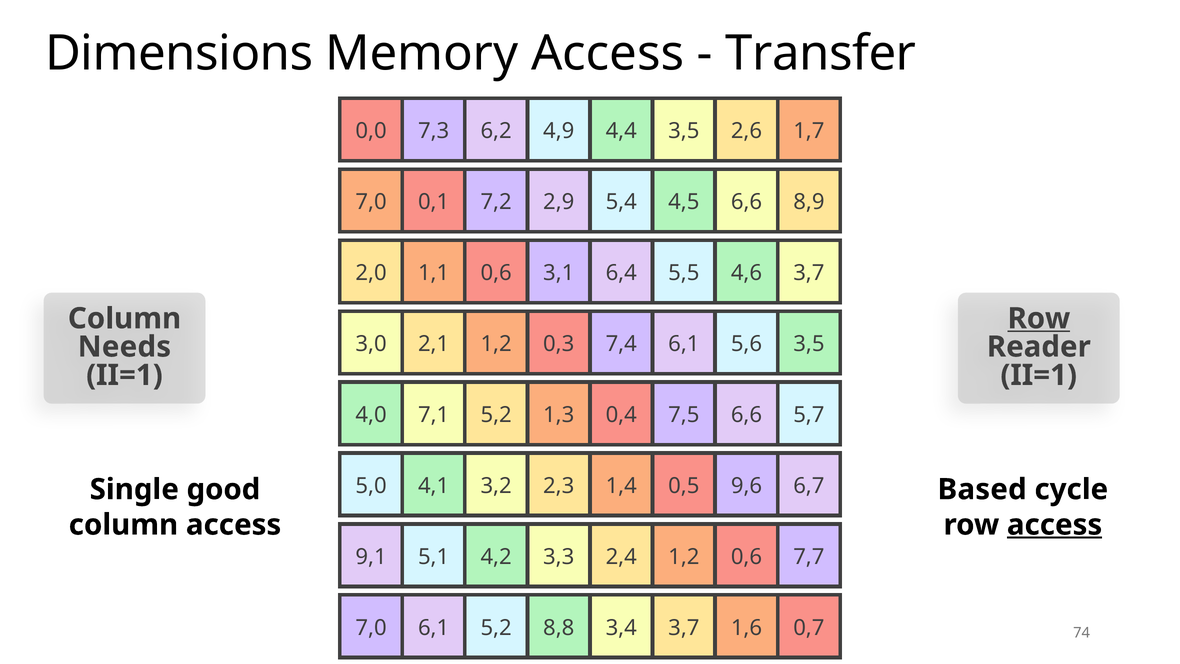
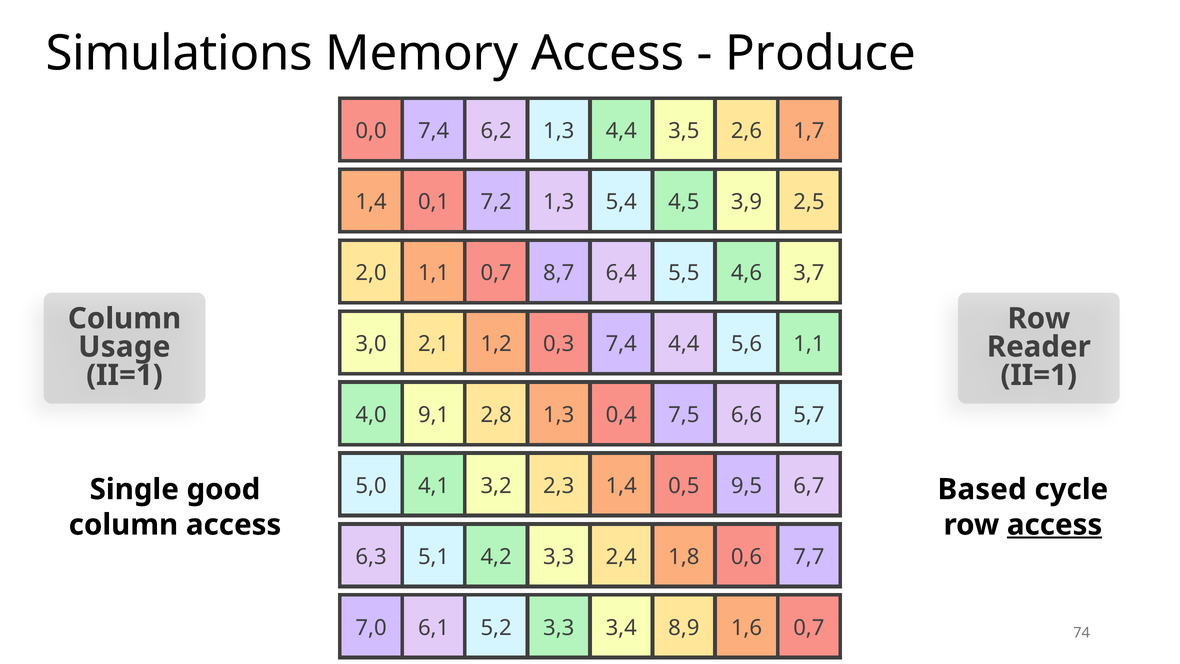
Dimensions: Dimensions -> Simulations
Transfer: Transfer -> Produce
7,3 at (434, 131): 7,3 -> 7,4
4,9 at (559, 131): 4,9 -> 1,3
7,0 at (371, 202): 7,0 -> 1,4
2,9 at (559, 202): 2,9 -> 1,3
6,6 at (747, 202): 6,6 -> 3,9
8,9: 8,9 -> 2,5
0,6 at (496, 273): 0,6 -> 0,7
3,1: 3,1 -> 8,7
Row at (1039, 318) underline: present -> none
6,1 at (684, 344): 6,1 -> 4,4
3,5 at (809, 344): 3,5 -> 1,1
Needs: Needs -> Usage
7,1: 7,1 -> 9,1
5,2 at (496, 415): 5,2 -> 2,8
9,6: 9,6 -> 9,5
9,1: 9,1 -> 6,3
1,2 at (684, 557): 1,2 -> 1,8
8,8 at (559, 627): 8,8 -> 3,3
3,7 at (684, 627): 3,7 -> 8,9
